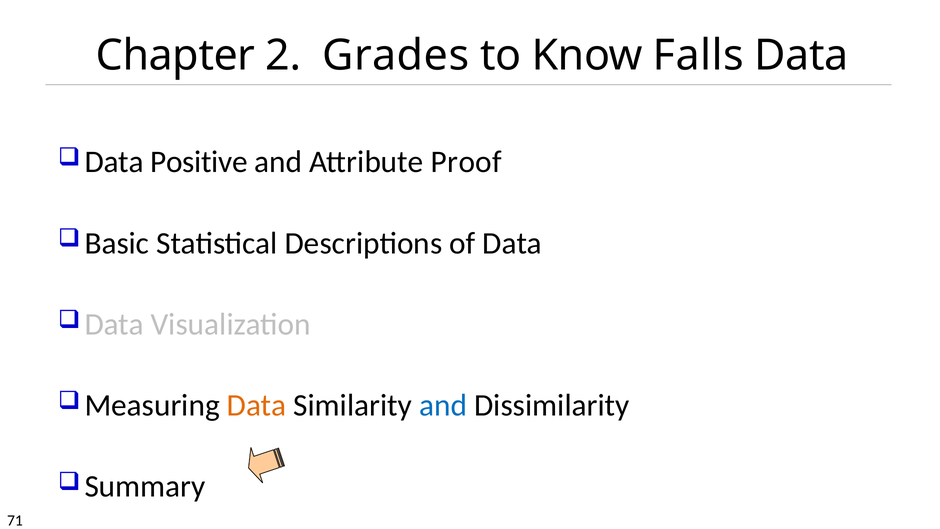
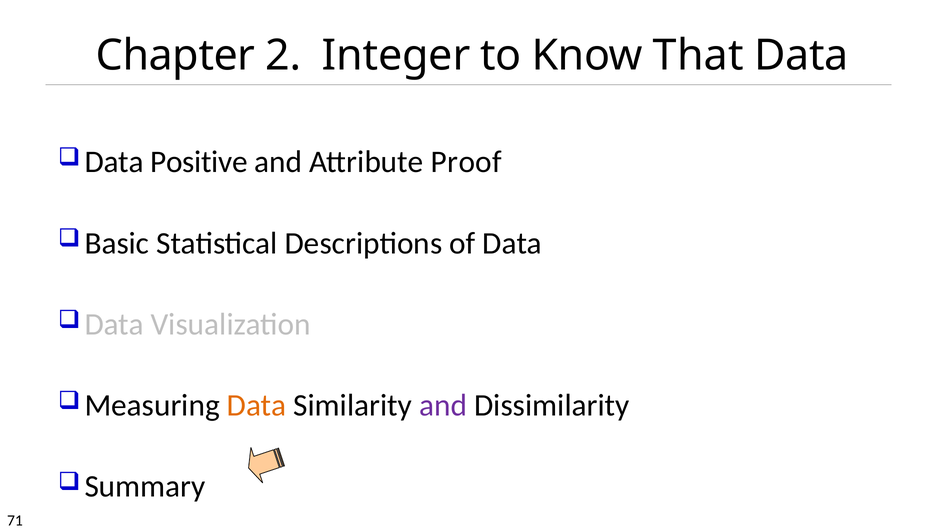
Grades: Grades -> Integer
Falls: Falls -> That
and at (443, 405) colour: blue -> purple
